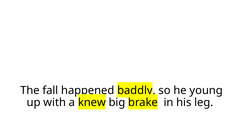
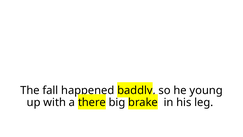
knew: knew -> there
